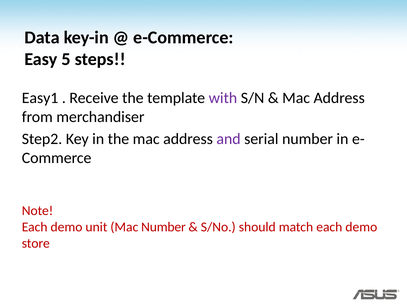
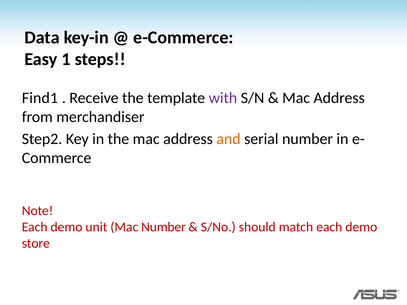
5: 5 -> 1
Easy1: Easy1 -> Find1
and colour: purple -> orange
